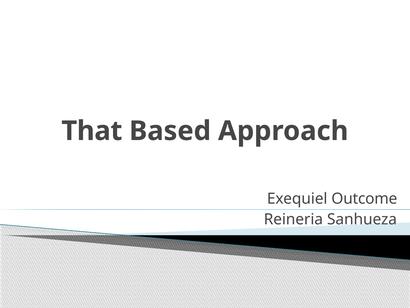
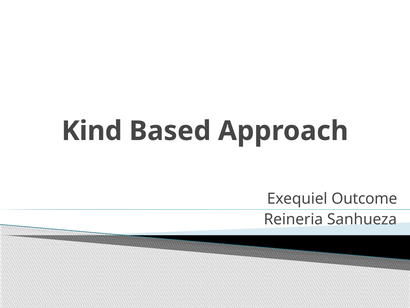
That: That -> Kind
